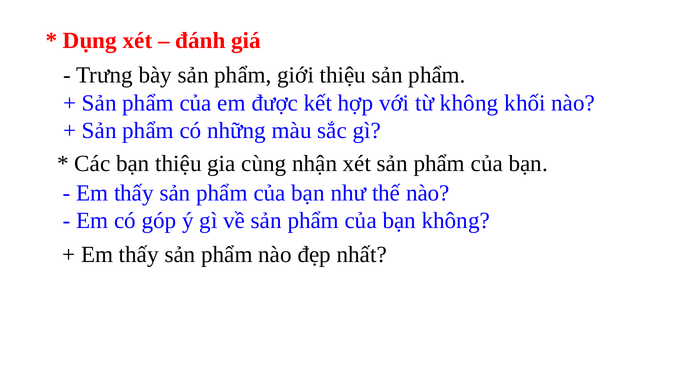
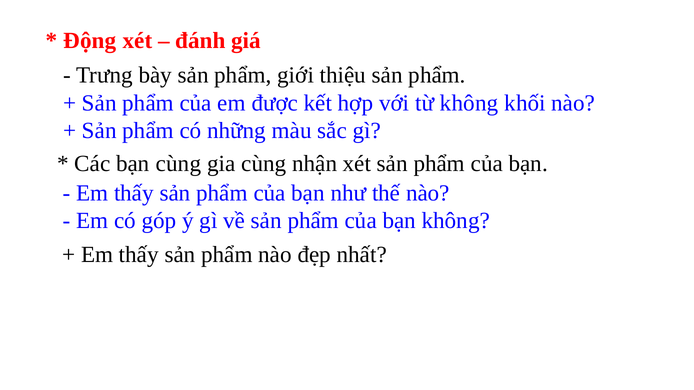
Dụng: Dụng -> Động
bạn thiệu: thiệu -> cùng
